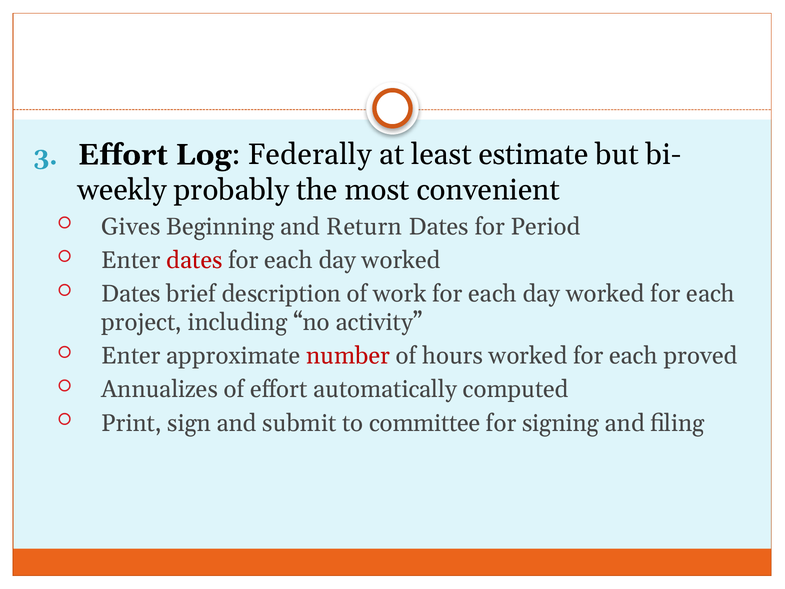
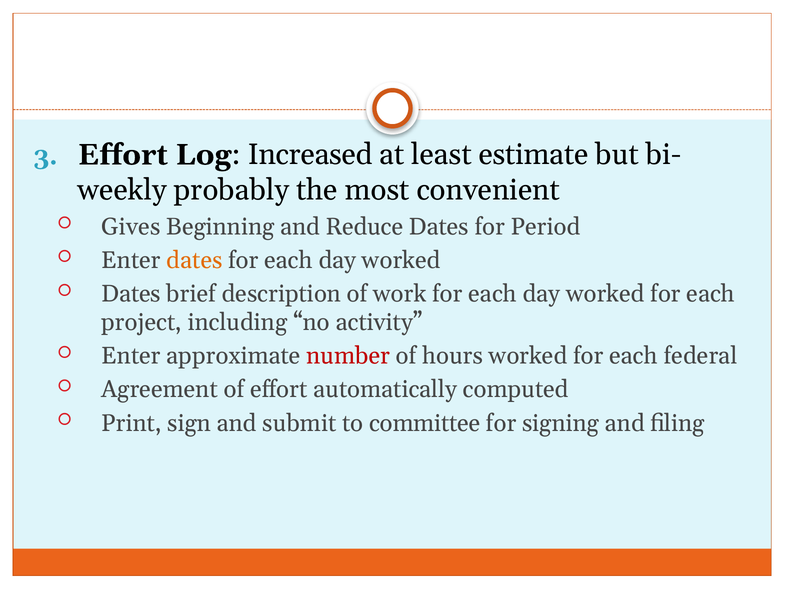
Federally: Federally -> Increased
Return: Return -> Reduce
dates at (194, 260) colour: red -> orange
proved: proved -> federal
Annualizes: Annualizes -> Agreement
